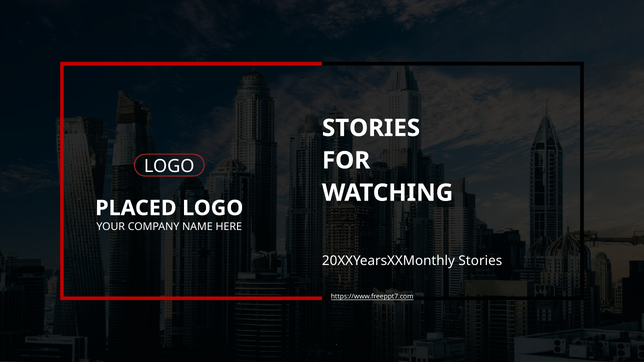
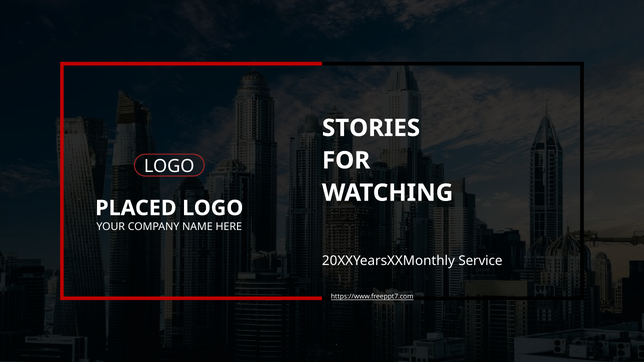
20XXYearsXXMonthly Stories: Stories -> Service
